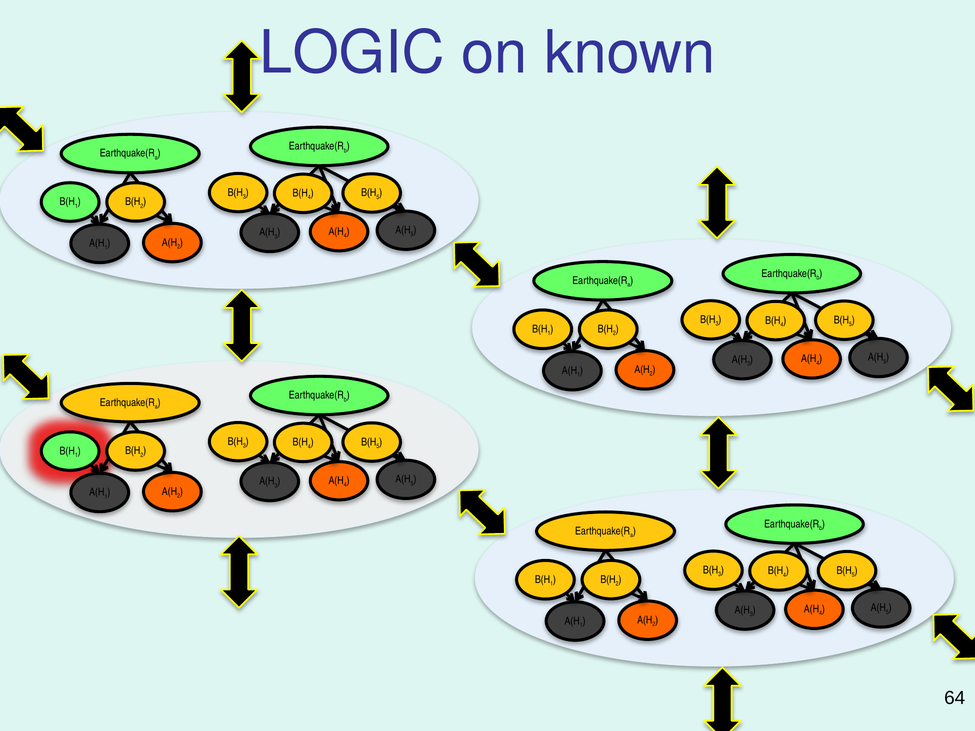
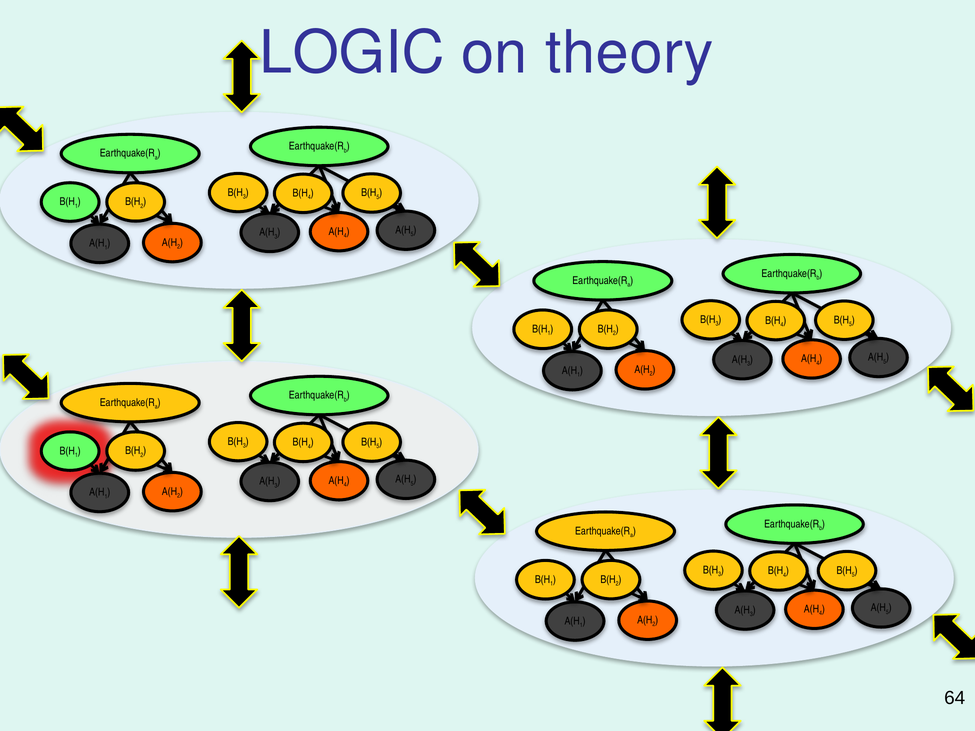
known: known -> theory
